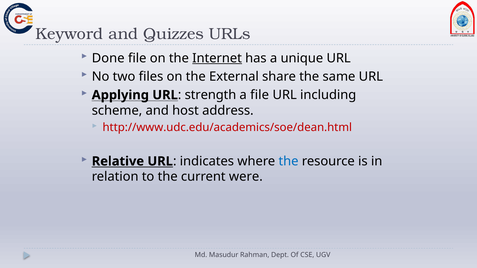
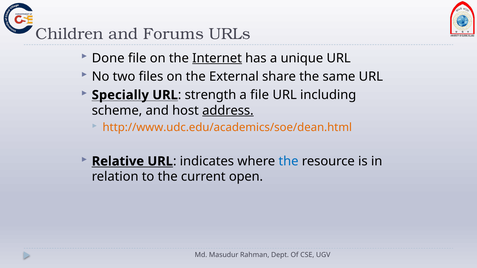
Keyword: Keyword -> Children
Quizzes: Quizzes -> Forums
Applying: Applying -> Specially
address underline: none -> present
http://www.udc.edu/academics/soe/dean.html colour: red -> orange
were: were -> open
